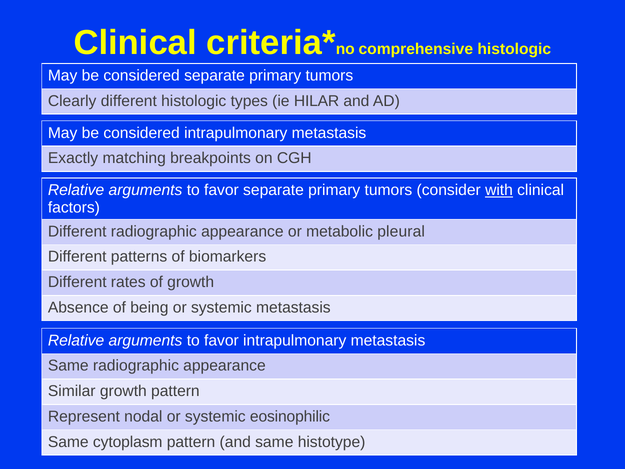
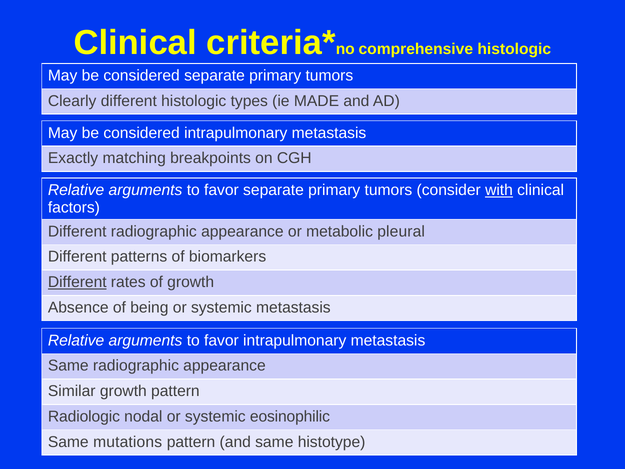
HILAR: HILAR -> MADE
Different at (77, 282) underline: none -> present
Represent: Represent -> Radiologic
cytoplasm: cytoplasm -> mutations
